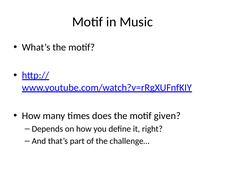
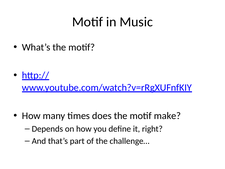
given: given -> make
